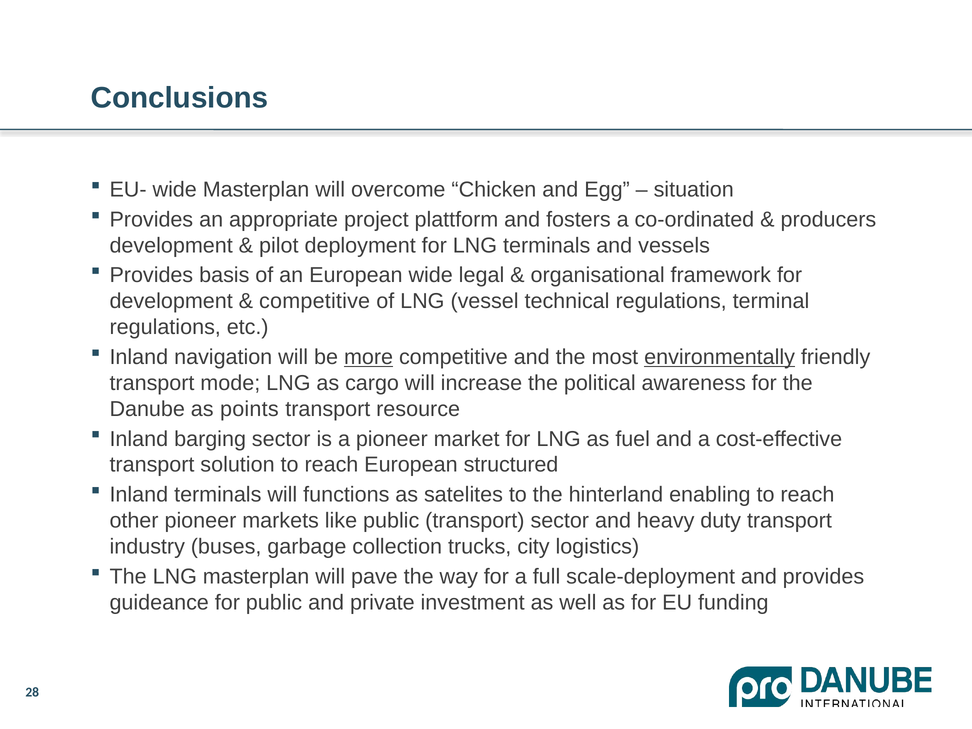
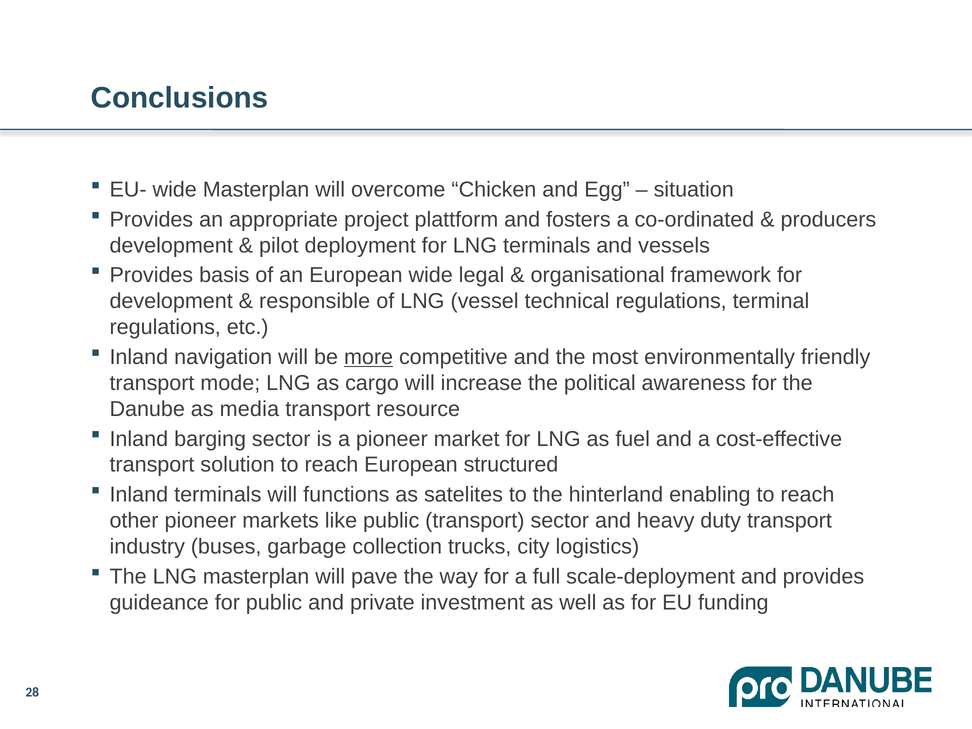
competitive at (315, 301): competitive -> responsible
environmentally underline: present -> none
points: points -> media
